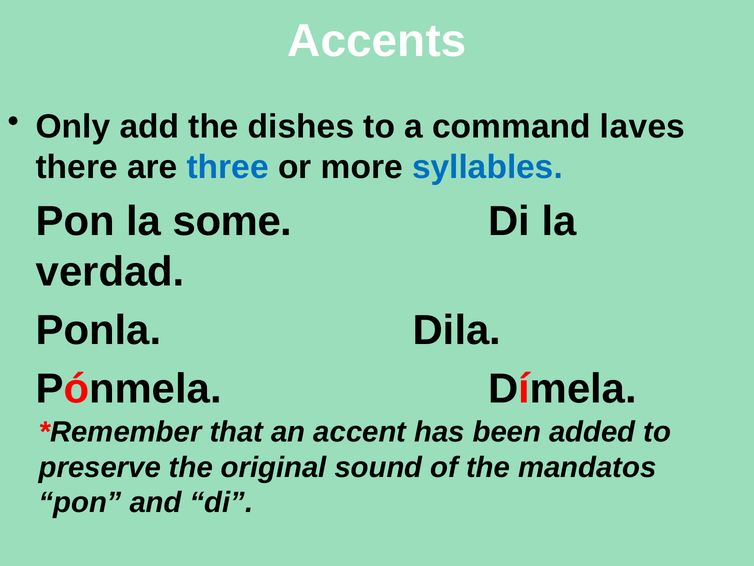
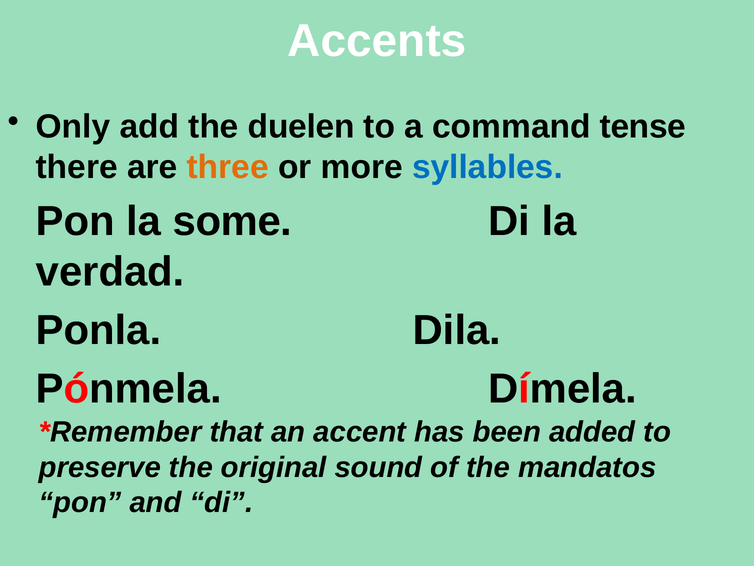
dishes: dishes -> duelen
laves: laves -> tense
three colour: blue -> orange
